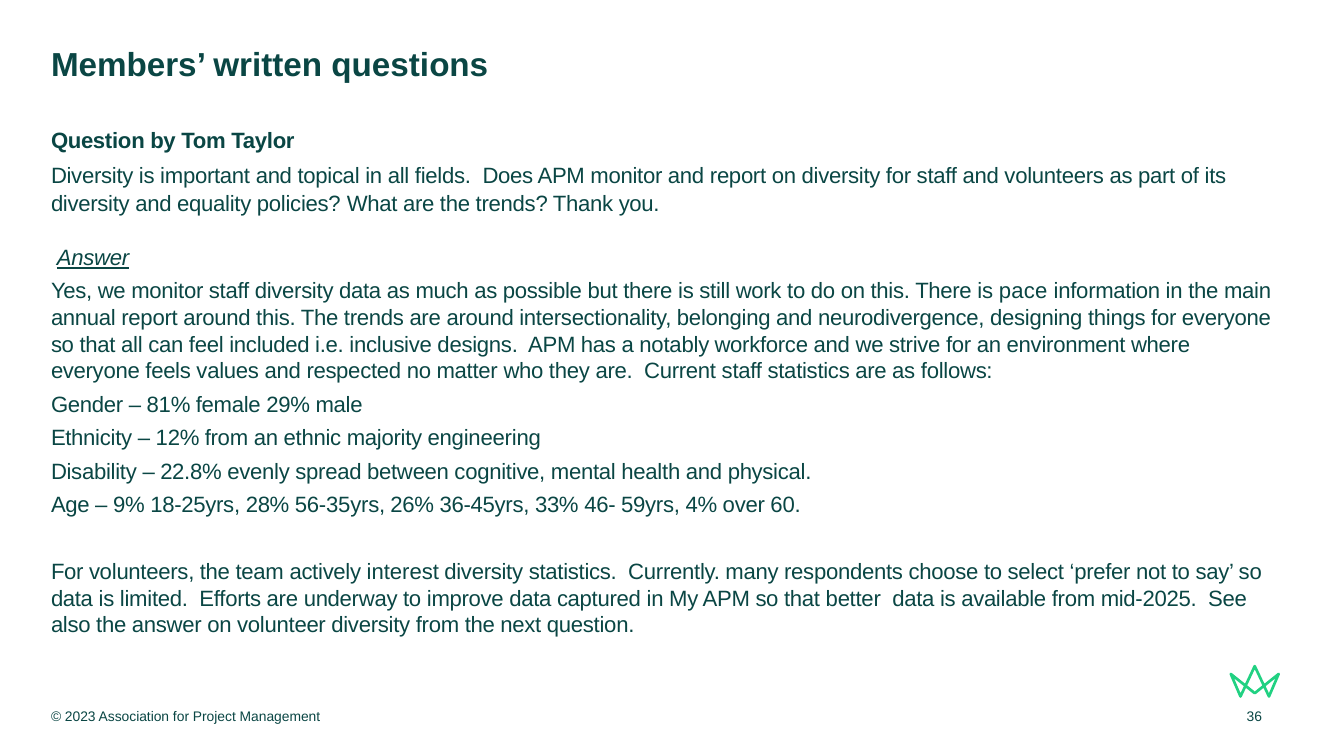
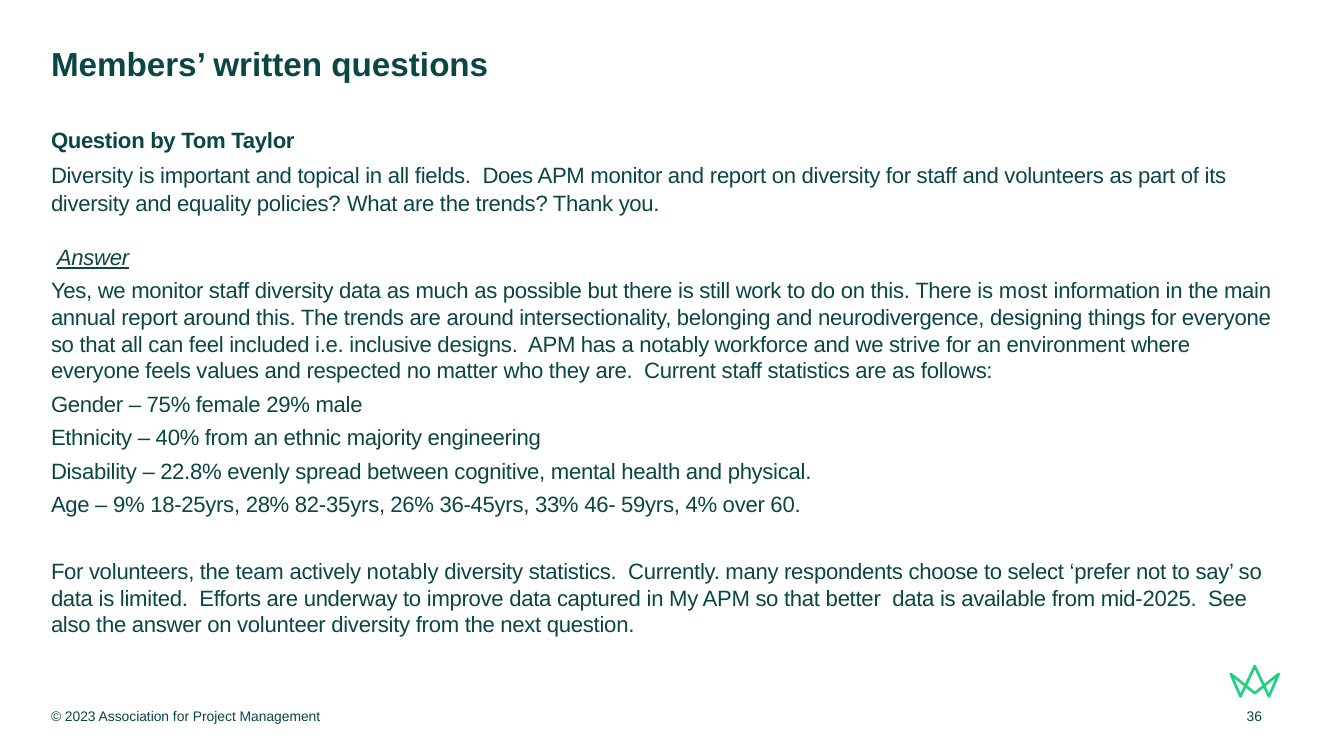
pace: pace -> most
81%: 81% -> 75%
12%: 12% -> 40%
56-35yrs: 56-35yrs -> 82-35yrs
actively interest: interest -> notably
